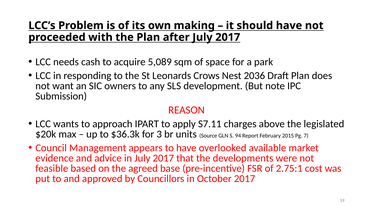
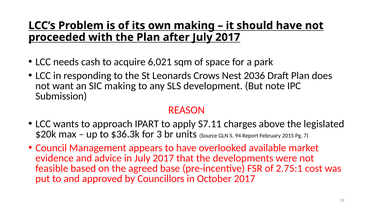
5,089: 5,089 -> 6,021
SIC owners: owners -> making
